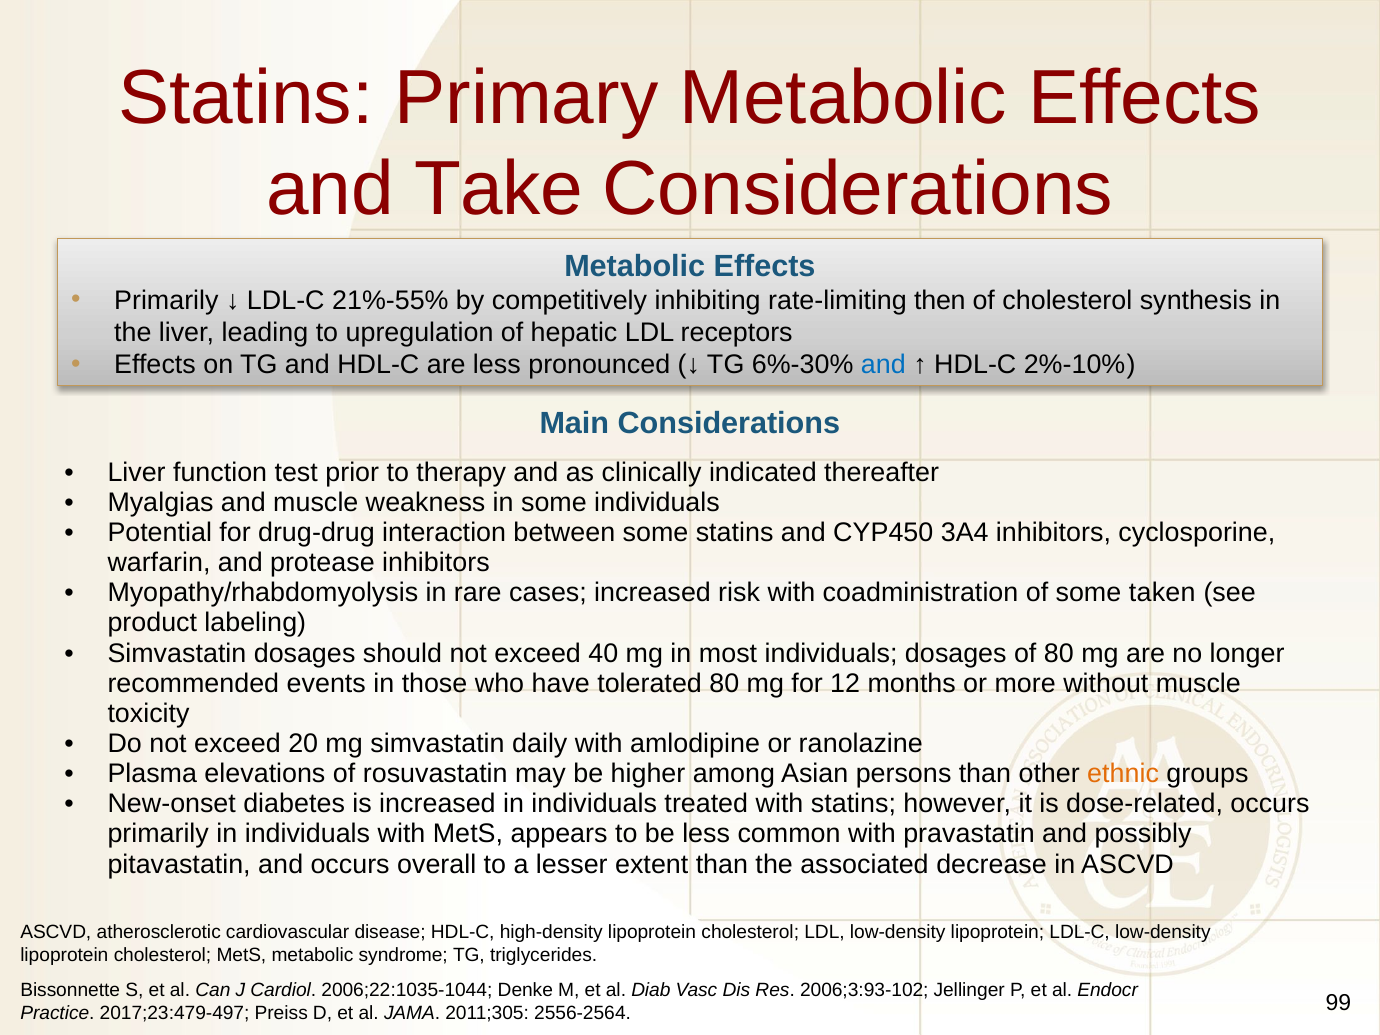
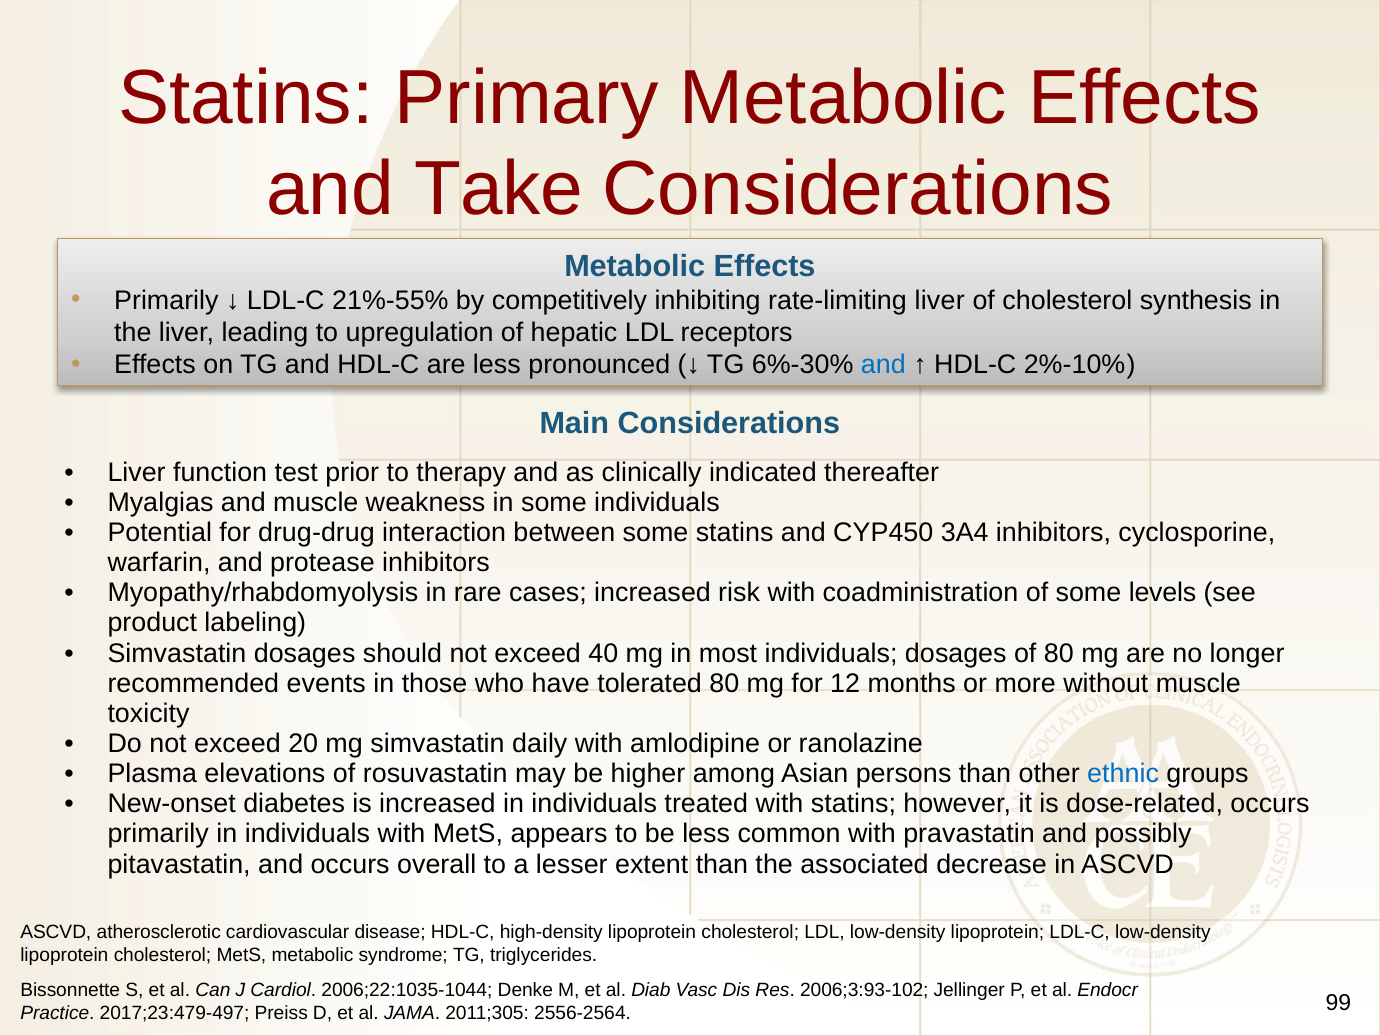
rate-limiting then: then -> liver
taken: taken -> levels
ethnic colour: orange -> blue
